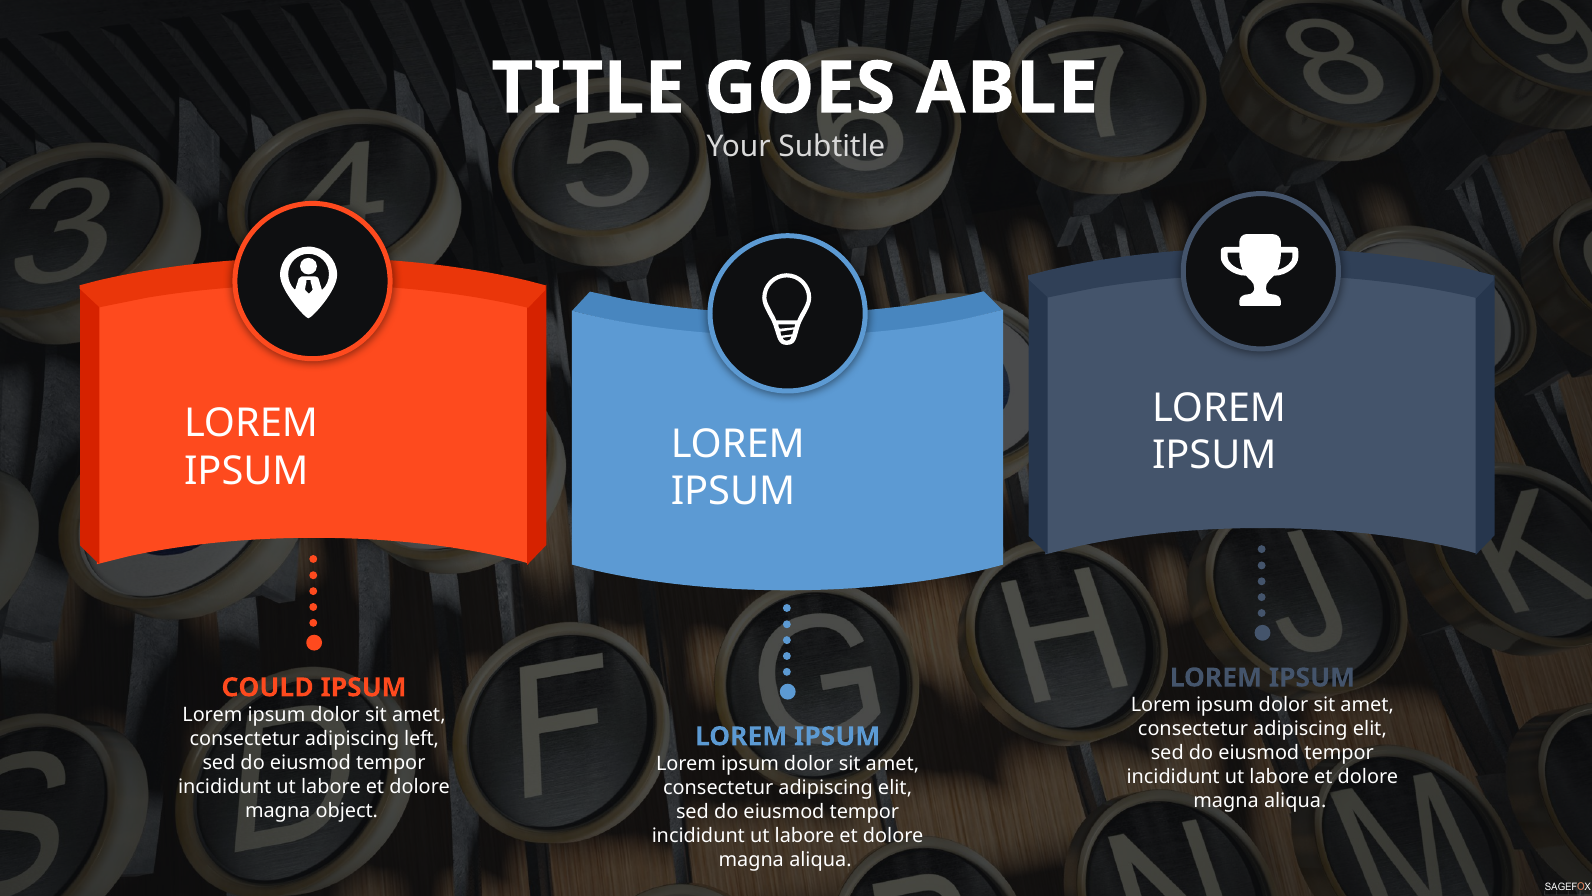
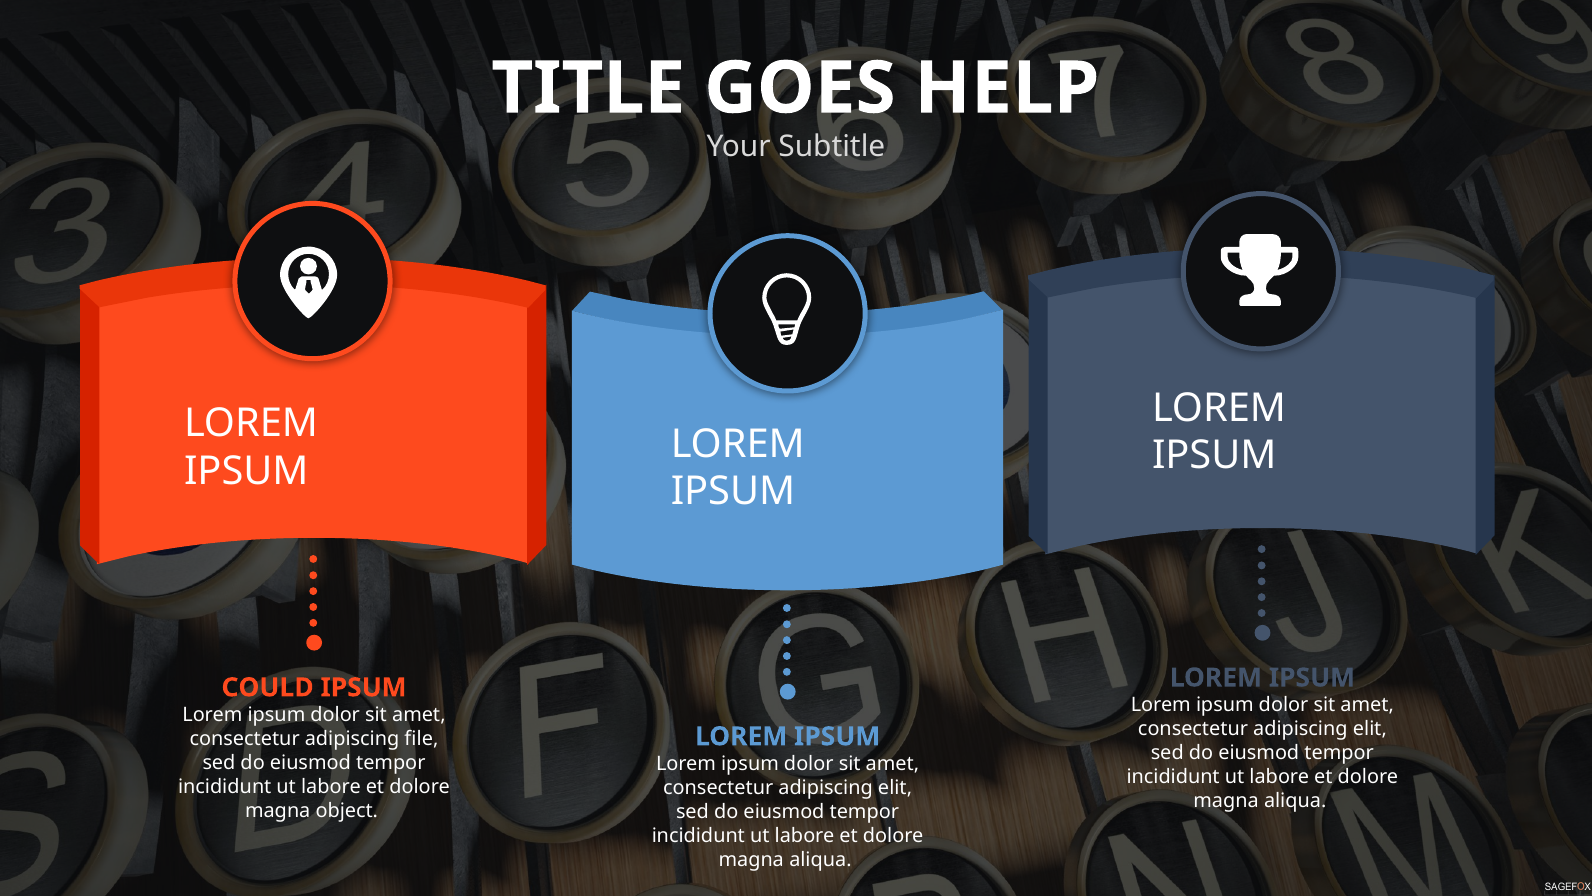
ABLE: ABLE -> HELP
left: left -> file
